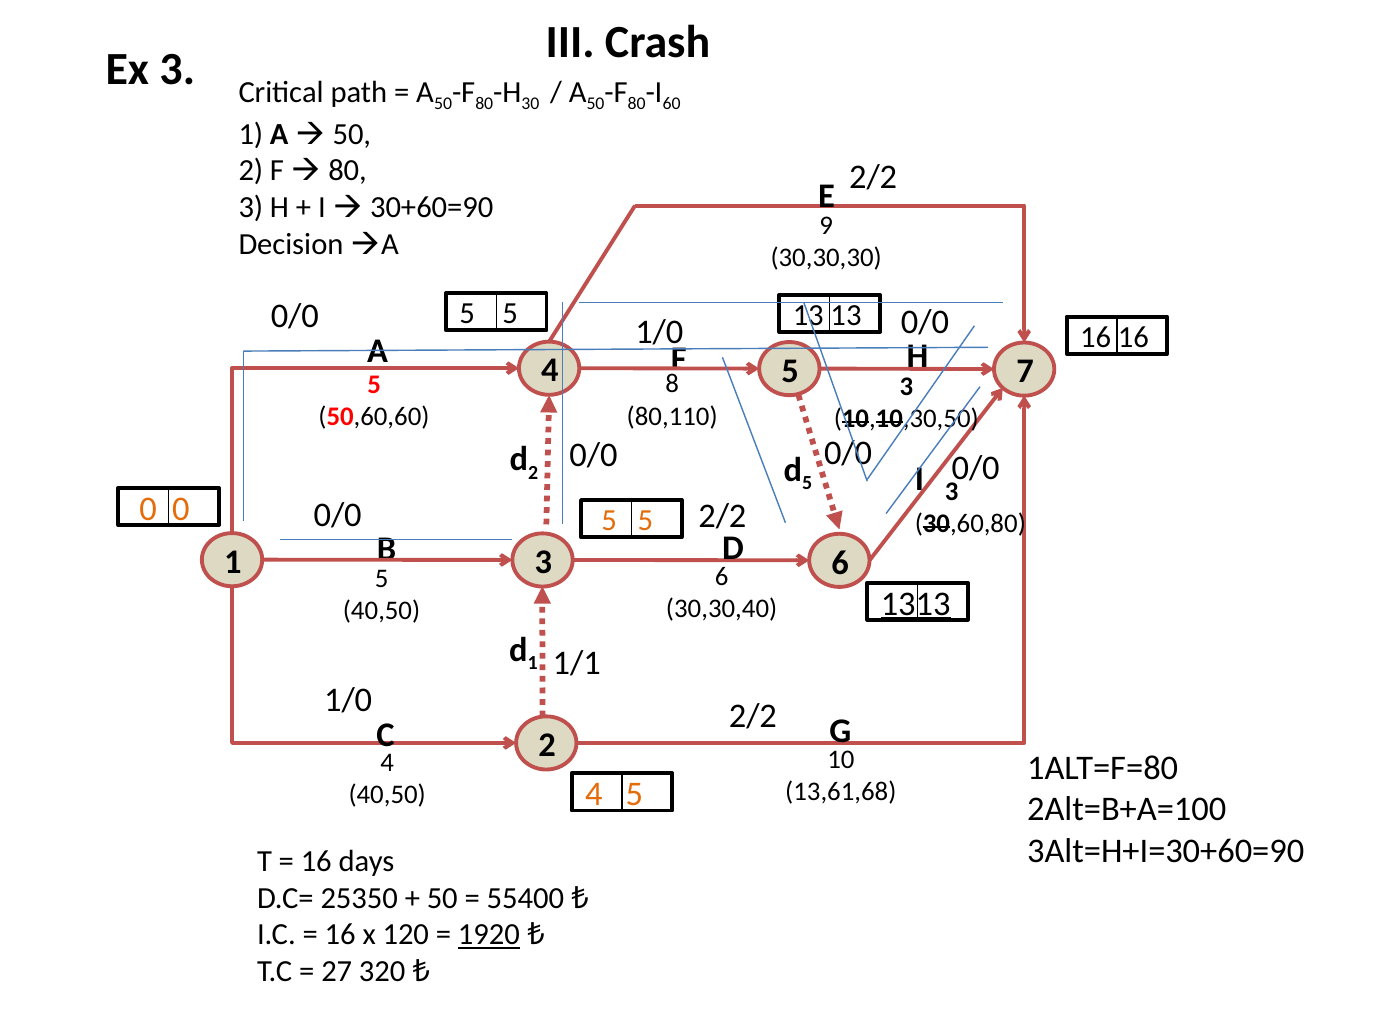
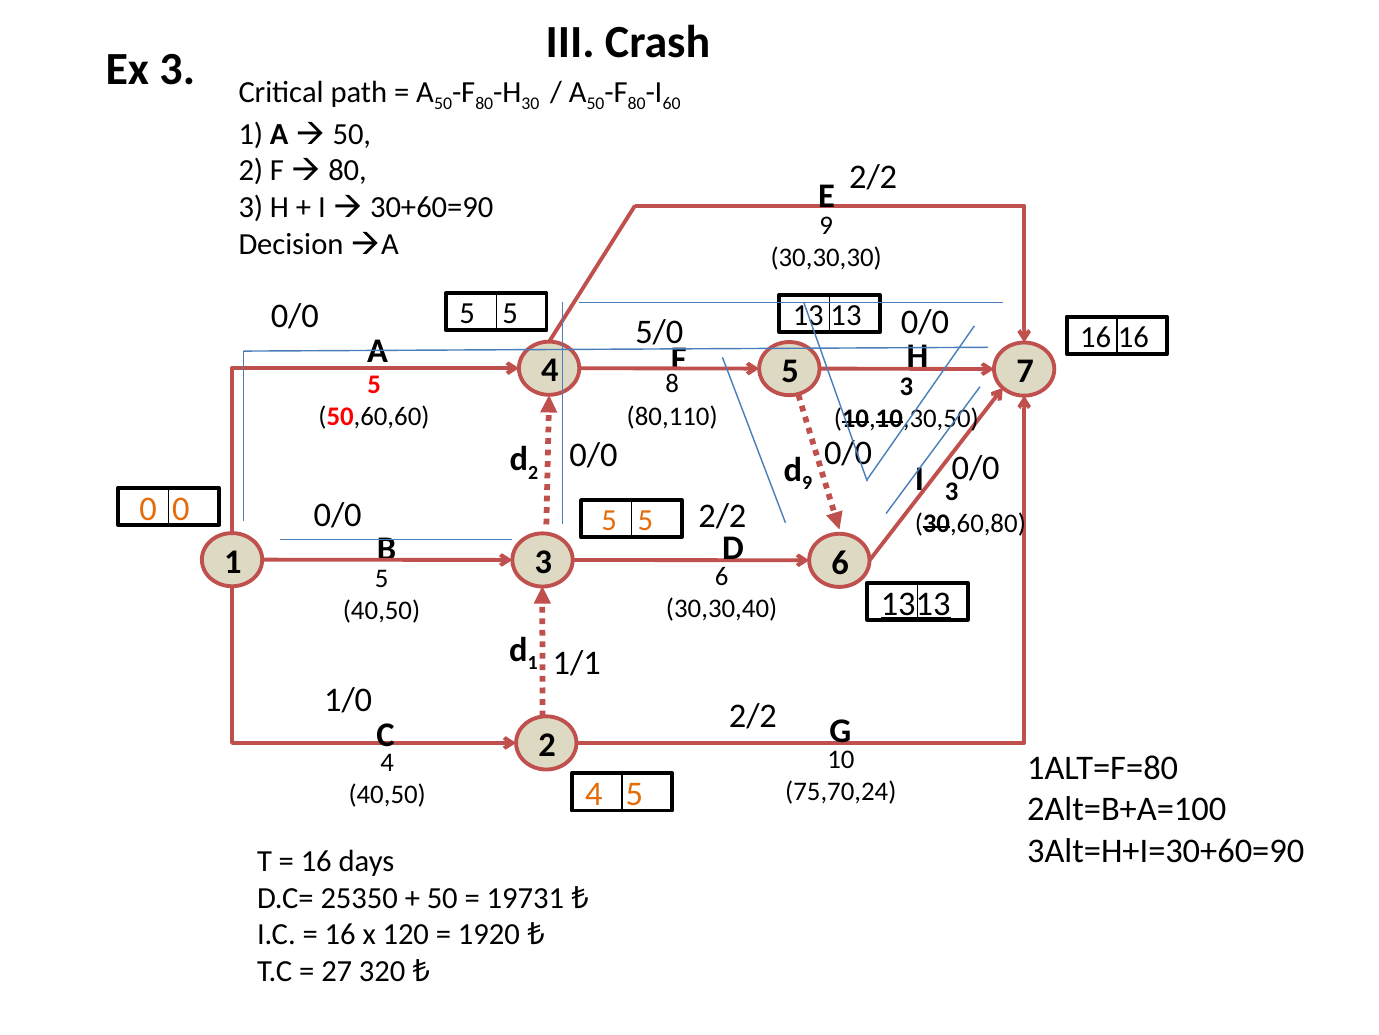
1/0 at (659, 332): 1/0 -> 5/0
d 5: 5 -> 9
13,61,68: 13,61,68 -> 75,70,24
55400: 55400 -> 19731
1920 underline: present -> none
